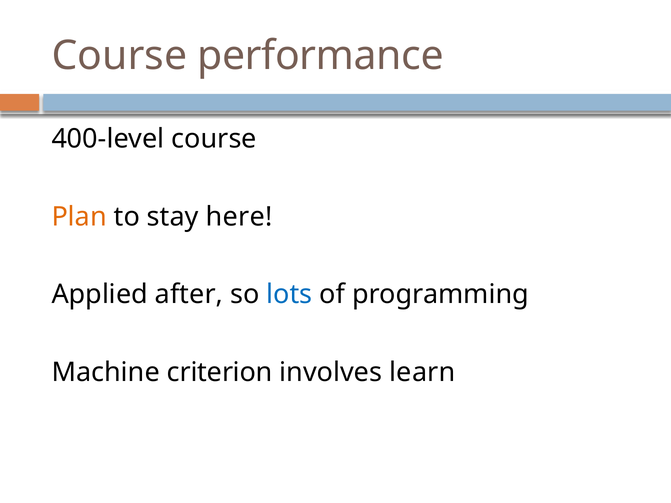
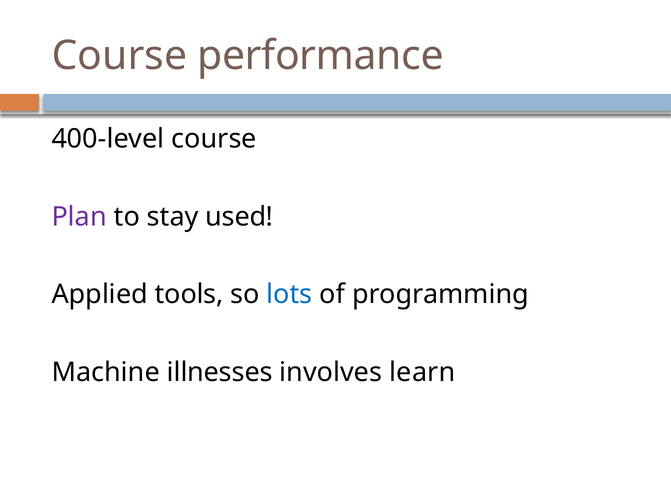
Plan colour: orange -> purple
here: here -> used
after: after -> tools
criterion: criterion -> illnesses
